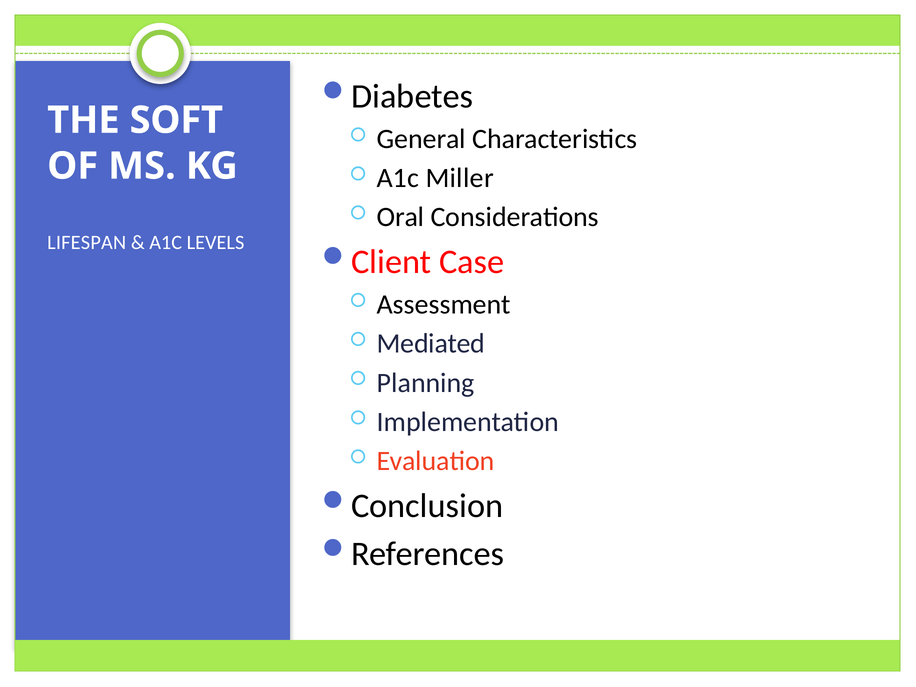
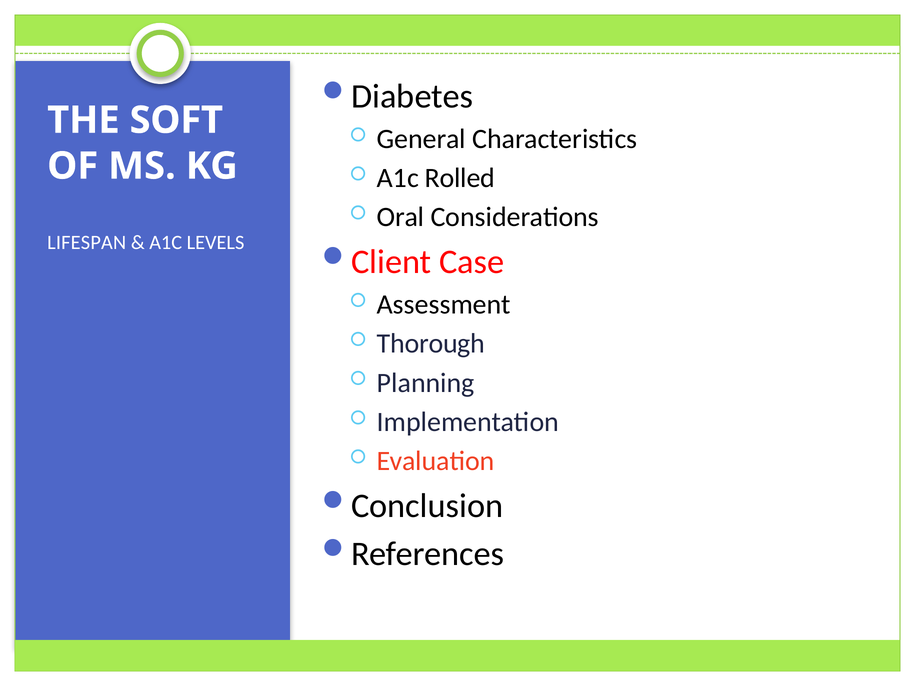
Miller: Miller -> Rolled
Mediated: Mediated -> Thorough
